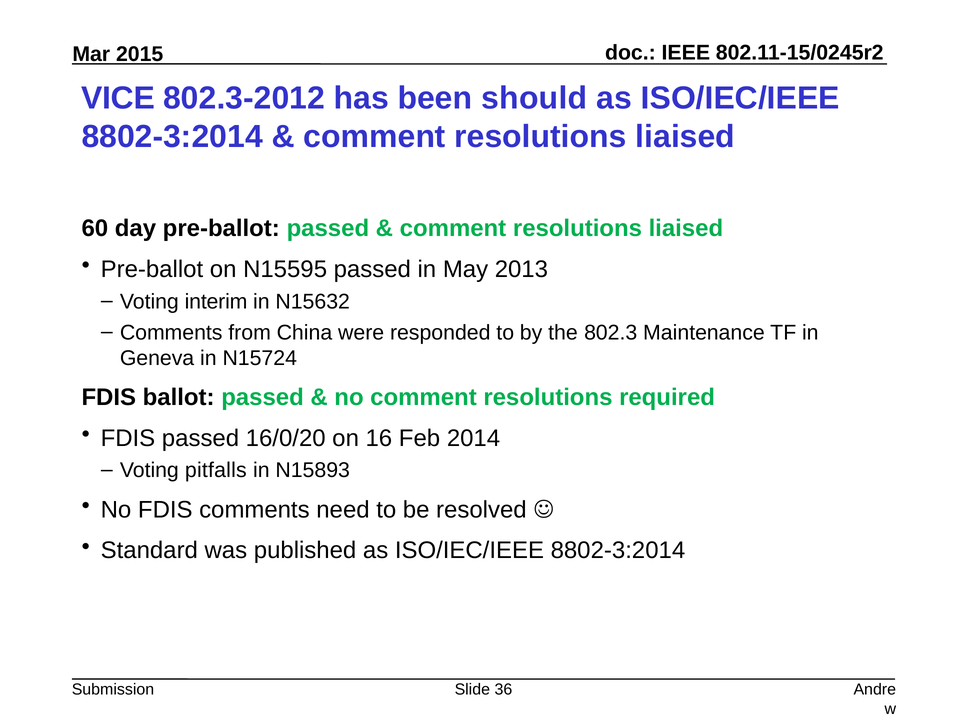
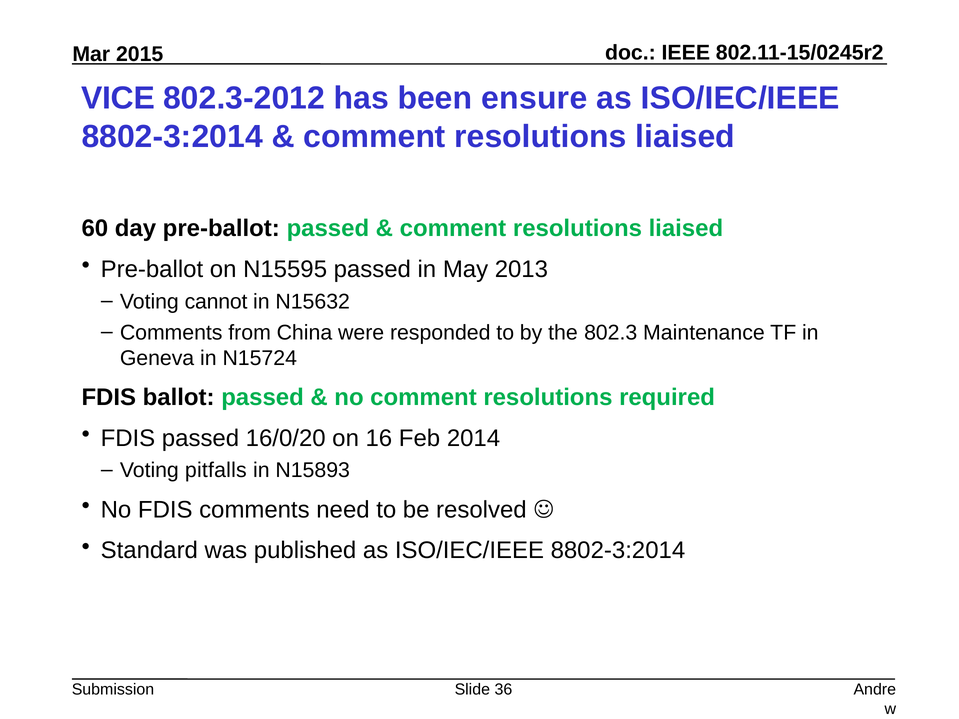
should: should -> ensure
interim: interim -> cannot
